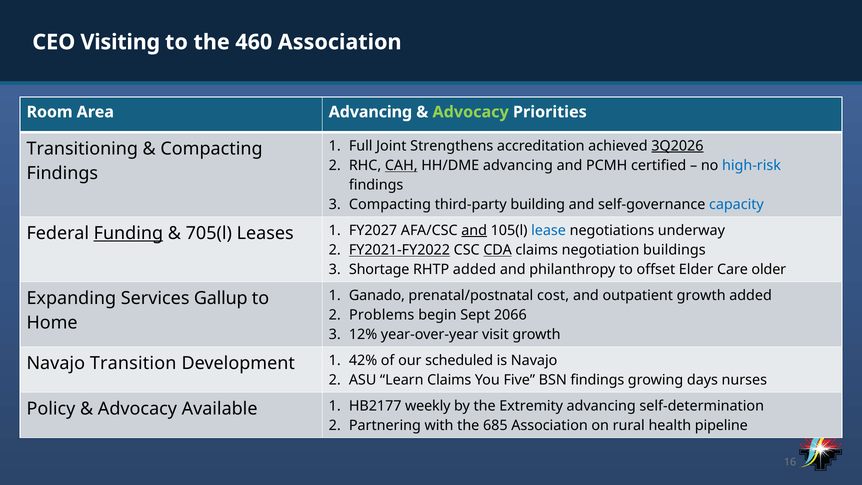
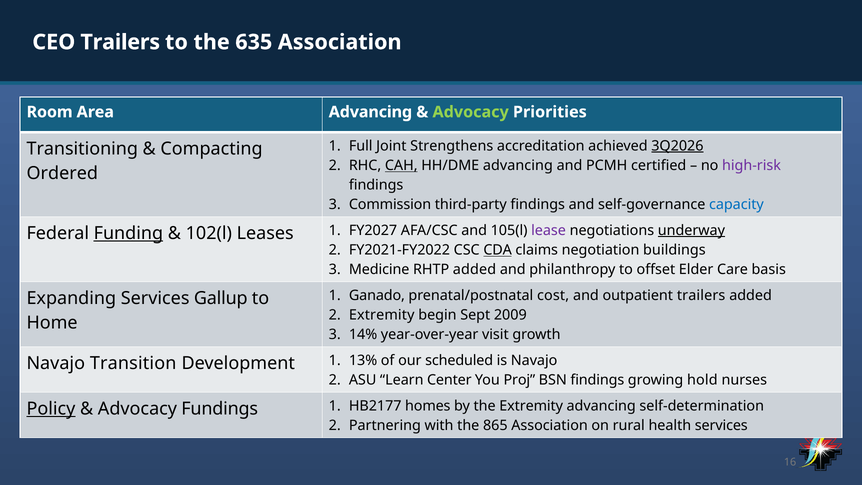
CEO Visiting: Visiting -> Trailers
460: 460 -> 635
high-risk colour: blue -> purple
Findings at (62, 173): Findings -> Ordered
Compacting at (390, 204): Compacting -> Commission
third-party building: building -> findings
705(l: 705(l -> 102(l
and at (474, 230) underline: present -> none
lease colour: blue -> purple
underway underline: none -> present
FY2021-FY2022 underline: present -> none
Shortage: Shortage -> Medicine
older: older -> basis
outpatient growth: growth -> trailers
Problems at (382, 315): Problems -> Extremity
2066: 2066 -> 2009
12%: 12% -> 14%
42%: 42% -> 13%
Learn Claims: Claims -> Center
Five: Five -> Proj
days: days -> hold
Policy underline: none -> present
Available: Available -> Fundings
weekly: weekly -> homes
685: 685 -> 865
health pipeline: pipeline -> services
